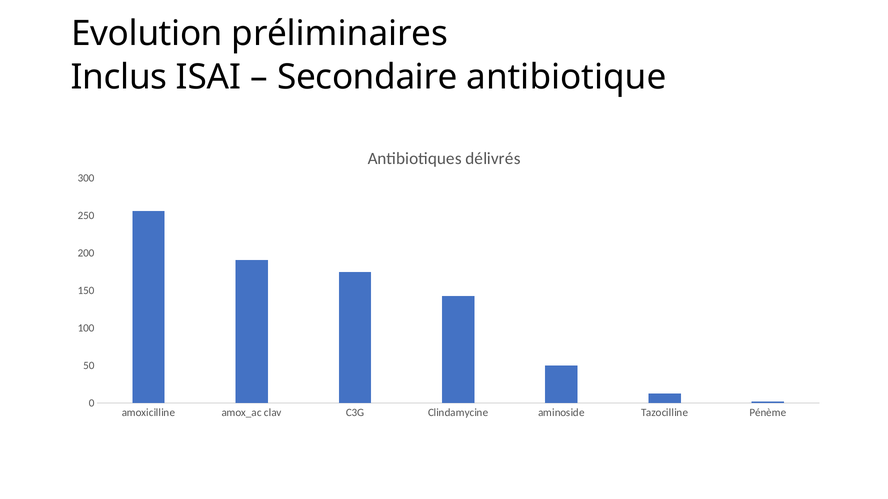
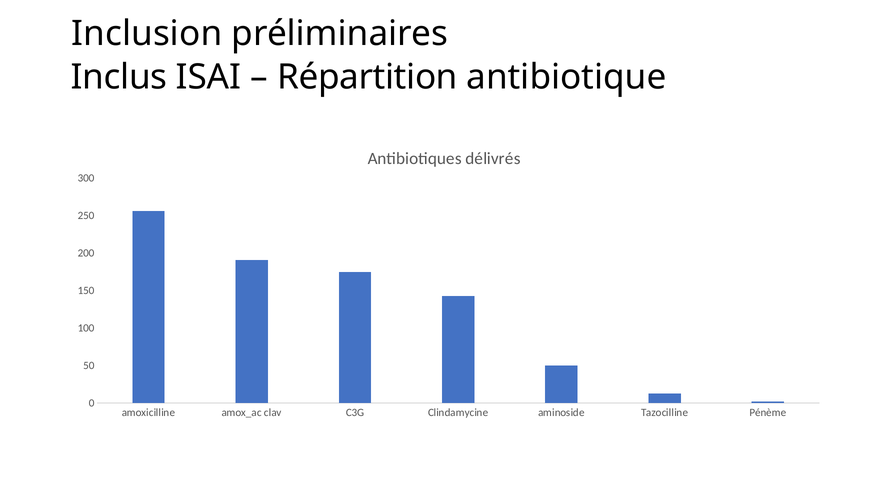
Evolution: Evolution -> Inclusion
Secondaire: Secondaire -> Répartition
